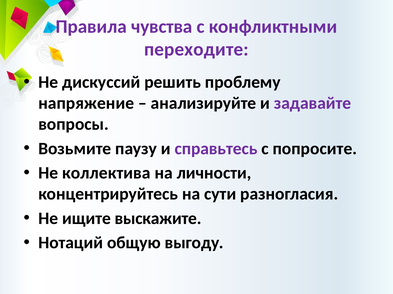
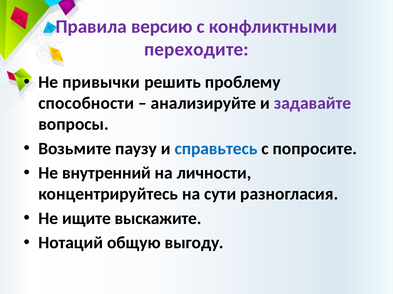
чувства: чувства -> версию
дискуссий: дискуссий -> привычки
напряжение: напряжение -> способности
справьтесь colour: purple -> blue
коллектива: коллектива -> внутренний
